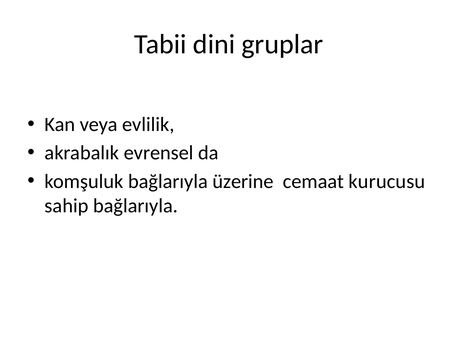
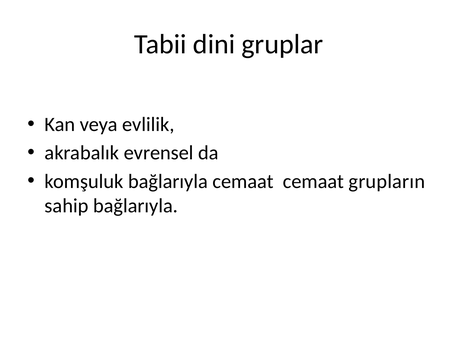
bağlarıyla üzerine: üzerine -> cemaat
kurucusu: kurucusu -> grupların
